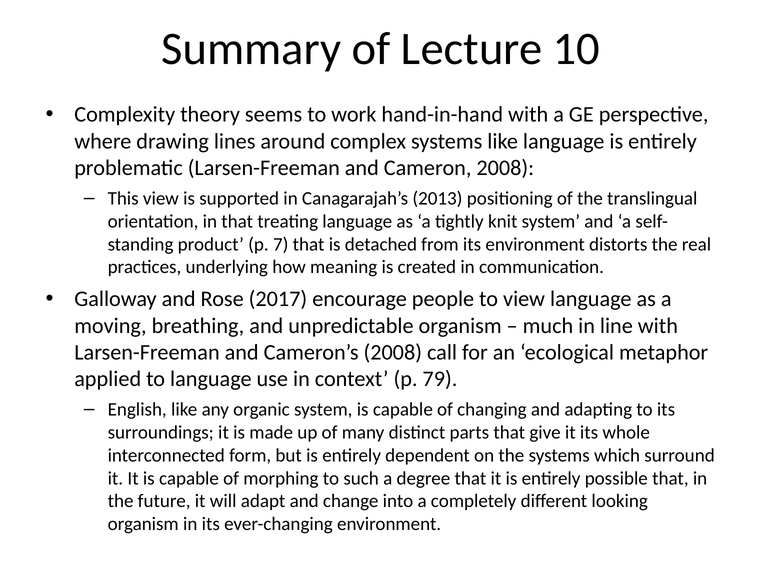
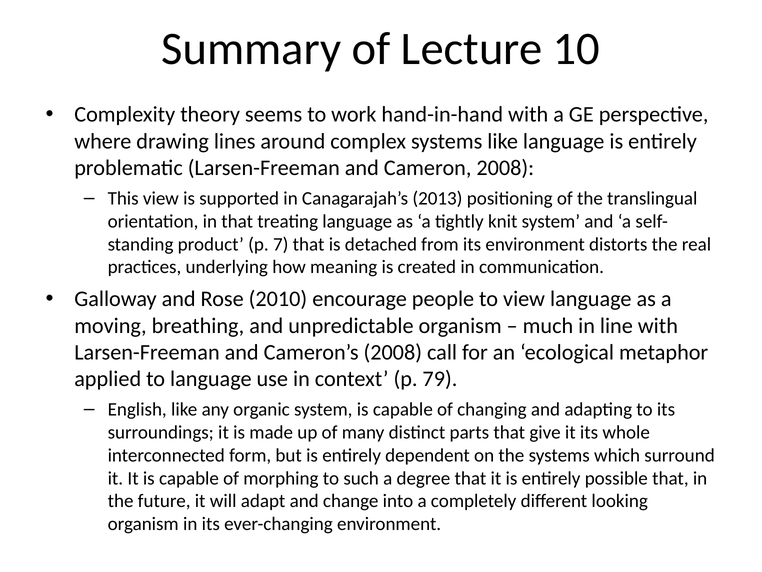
2017: 2017 -> 2010
